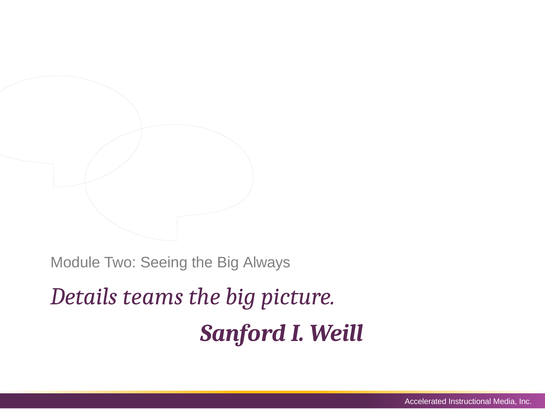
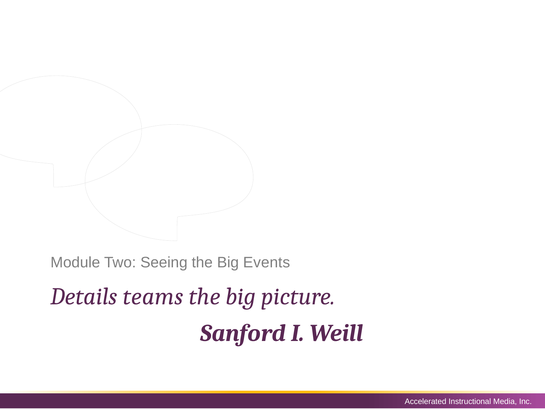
Always: Always -> Events
